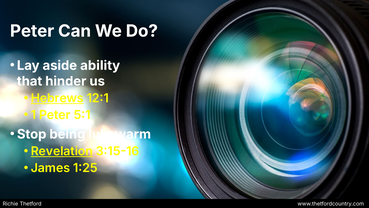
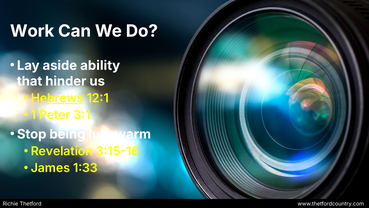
Peter at (32, 31): Peter -> Work
5:1: 5:1 -> 3:1
Revelation underline: present -> none
1:25: 1:25 -> 1:33
